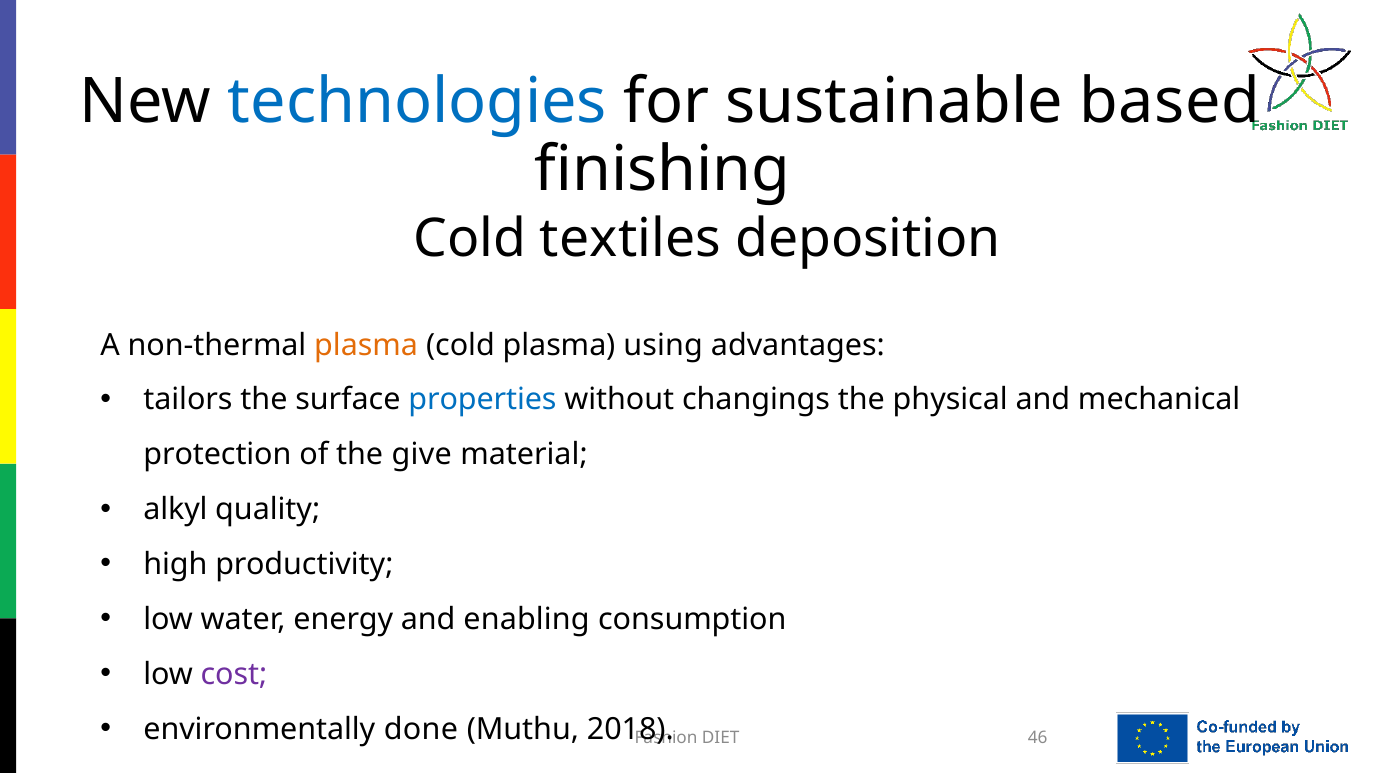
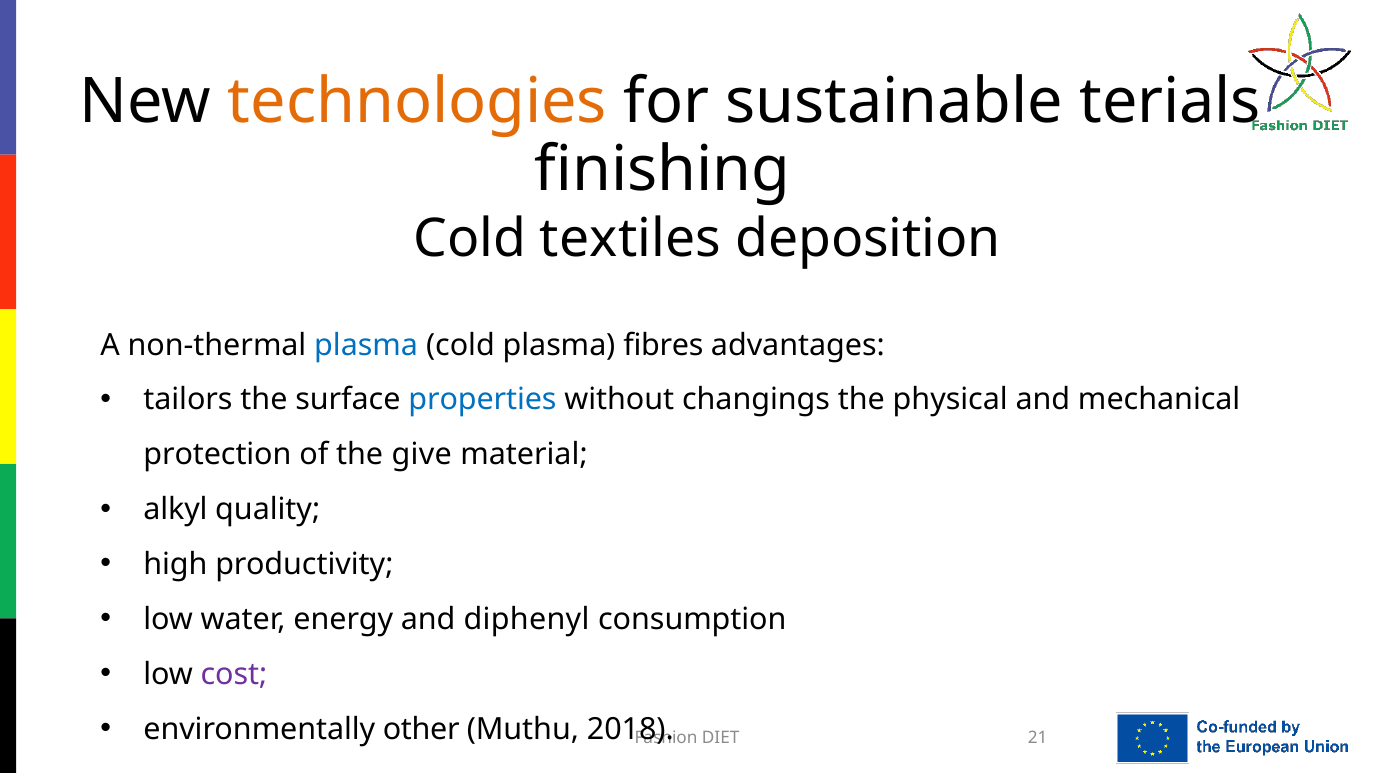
technologies colour: blue -> orange
based: based -> terials
plasma at (366, 345) colour: orange -> blue
using: using -> fibres
enabling: enabling -> diphenyl
done: done -> other
46: 46 -> 21
